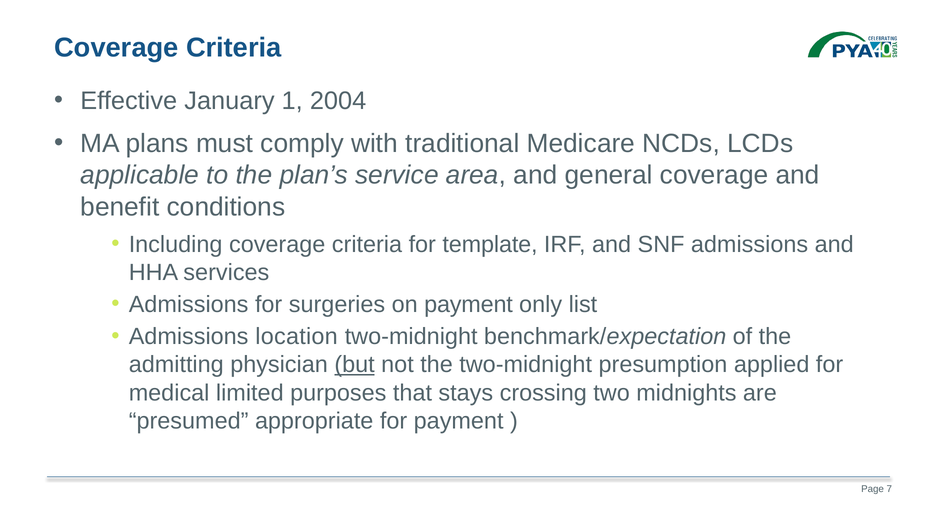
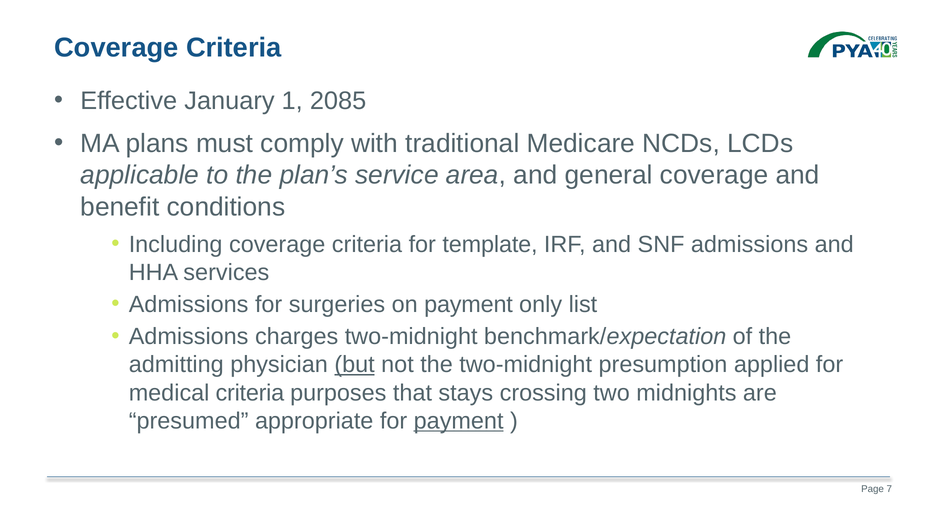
2004: 2004 -> 2085
location: location -> charges
medical limited: limited -> criteria
payment at (459, 421) underline: none -> present
